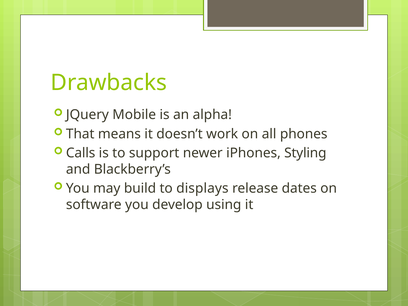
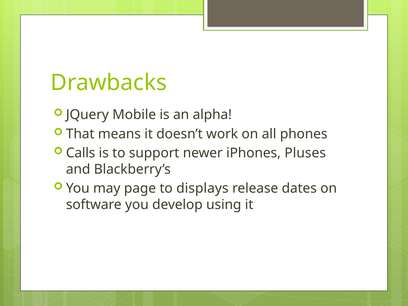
Styling: Styling -> Pluses
build: build -> page
